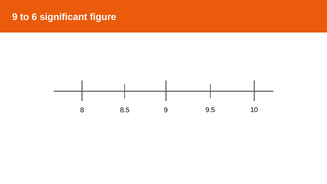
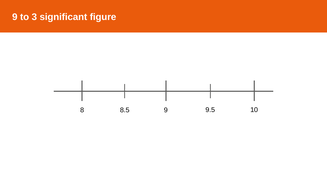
6: 6 -> 3
